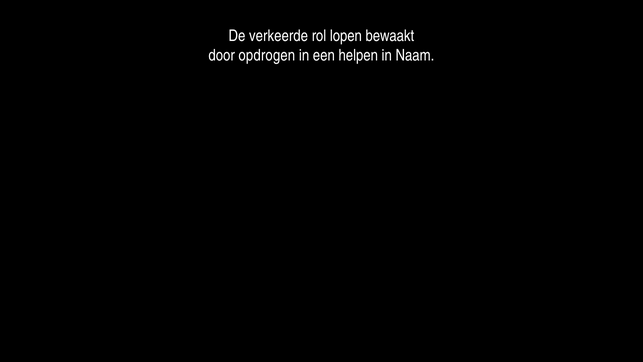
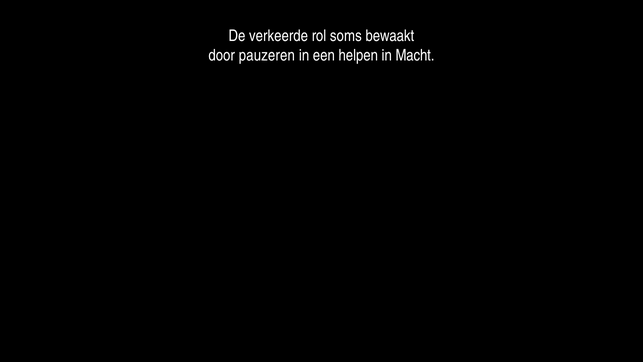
lopen: lopen -> soms
opdrogen: opdrogen -> pauzeren
Naam: Naam -> Macht
